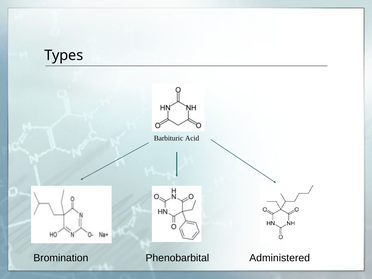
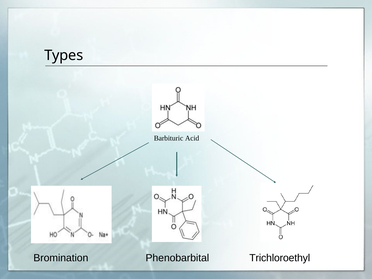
Administered: Administered -> Trichloroethyl
